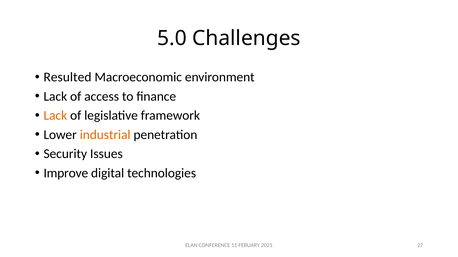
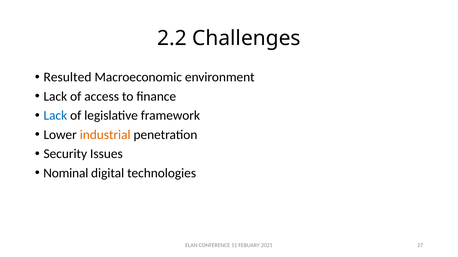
5.0: 5.0 -> 2.2
Lack at (55, 116) colour: orange -> blue
Improve: Improve -> Nominal
